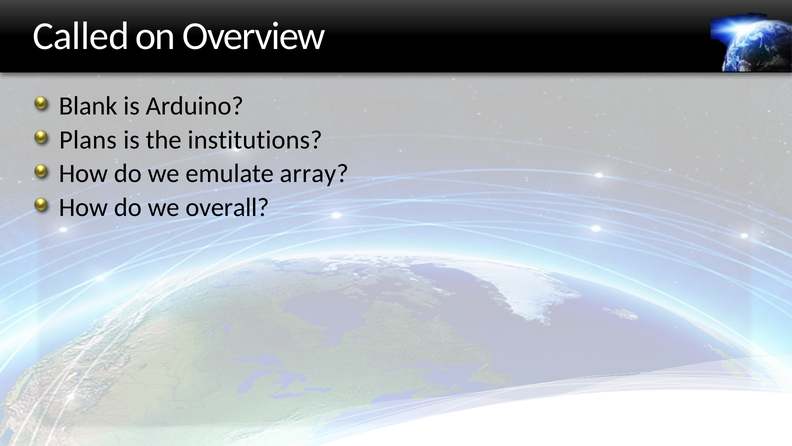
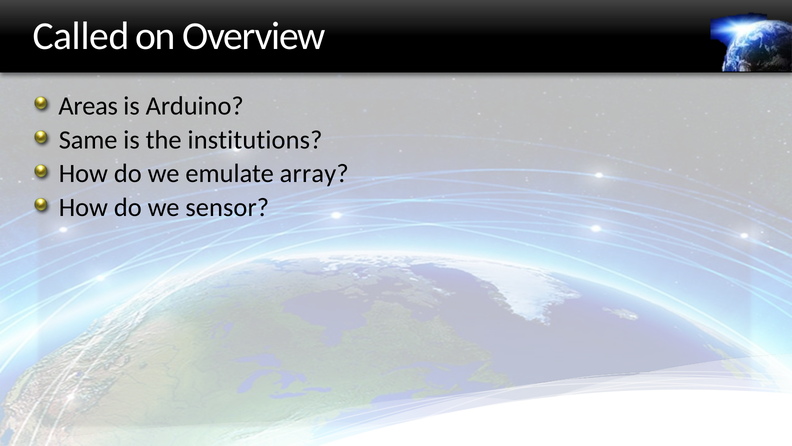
Blank: Blank -> Areas
Plans: Plans -> Same
overall: overall -> sensor
